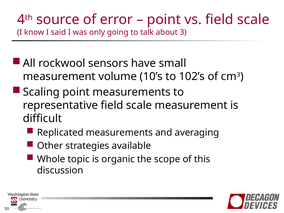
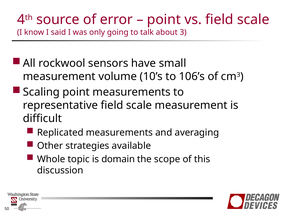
102’s: 102’s -> 106’s
organic: organic -> domain
